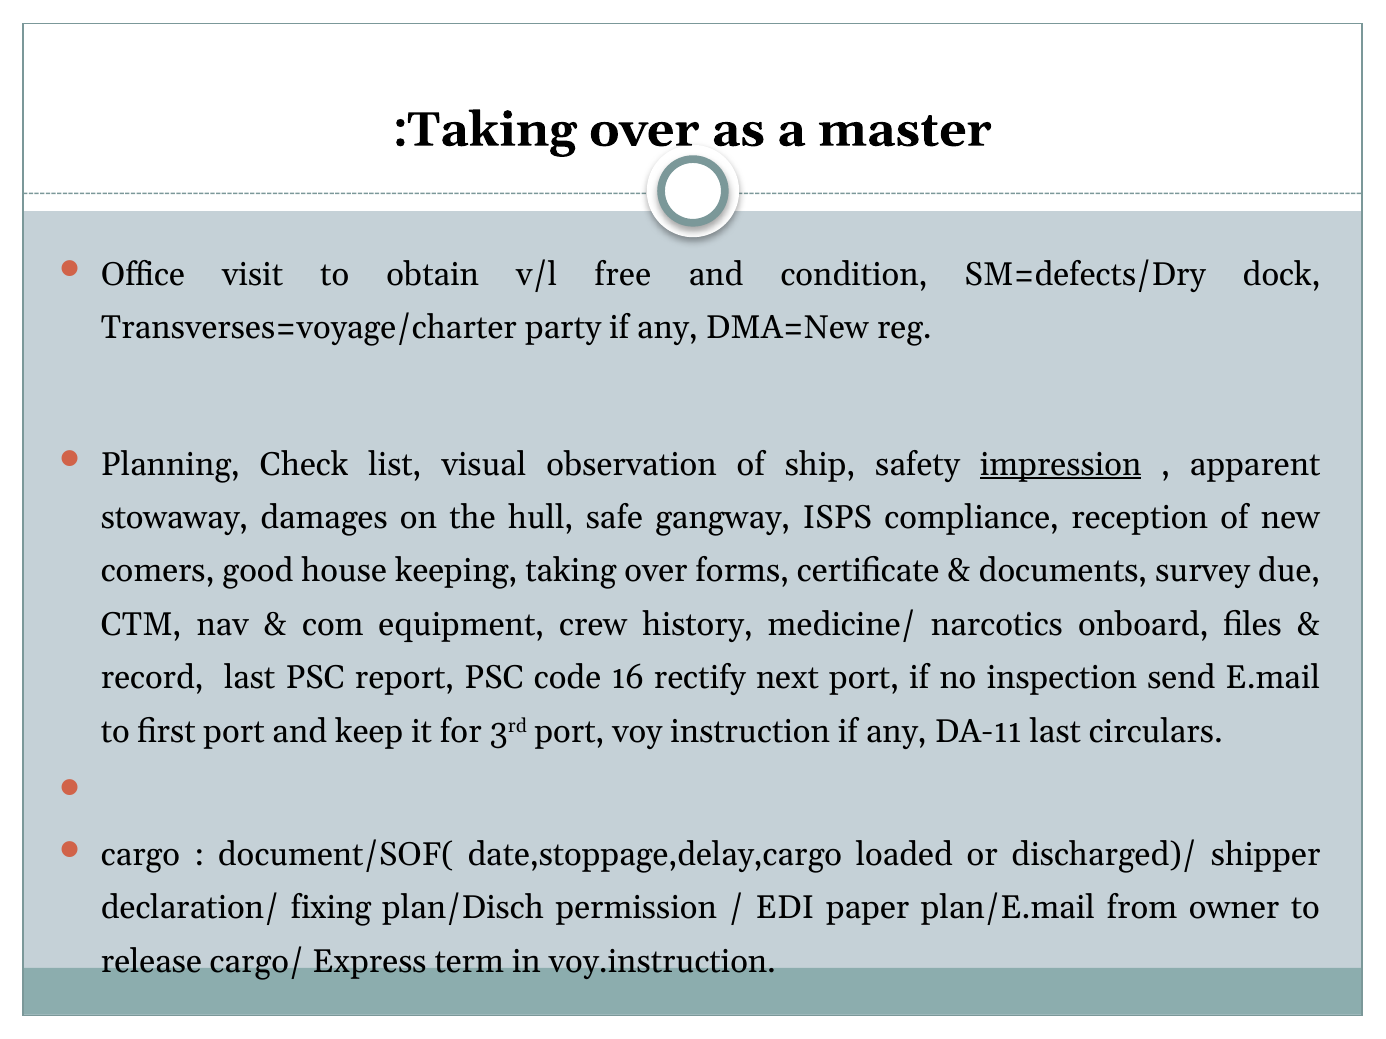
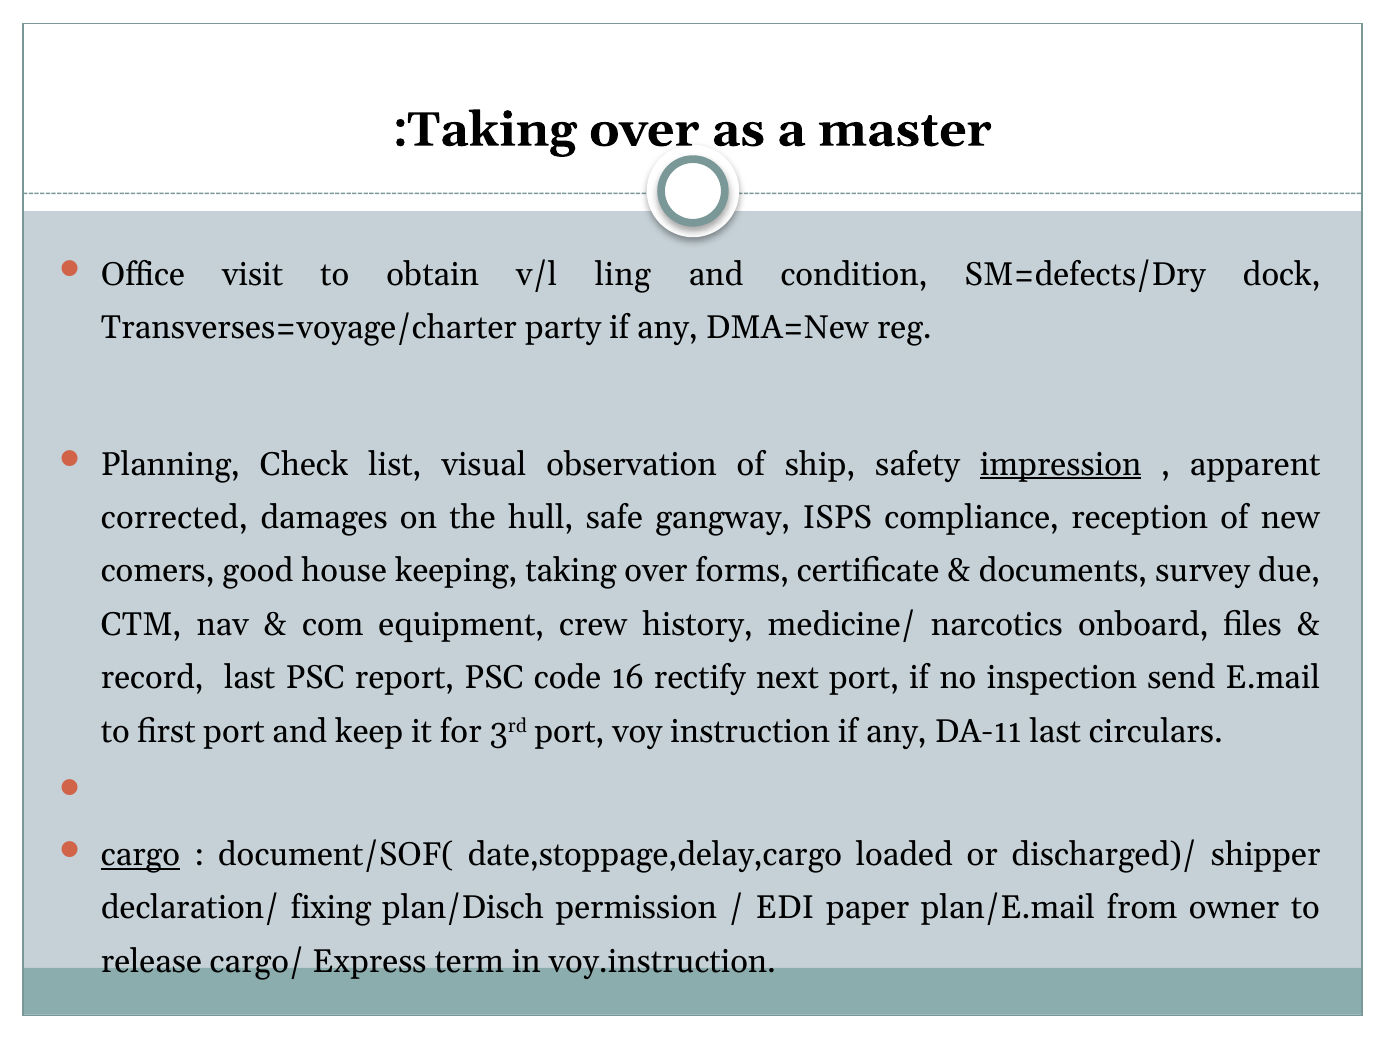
free: free -> ling
stowaway: stowaway -> corrected
cargo underline: none -> present
